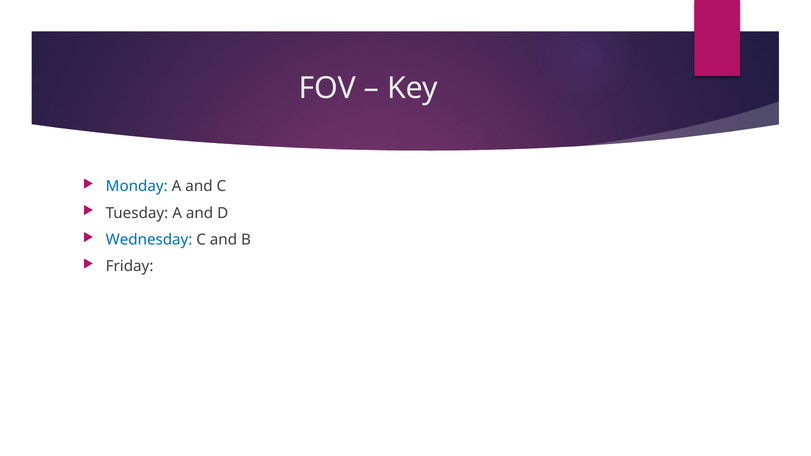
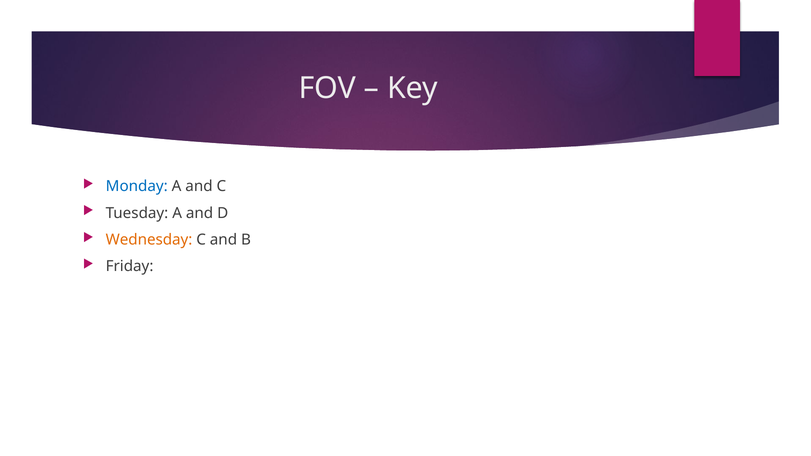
Wednesday colour: blue -> orange
